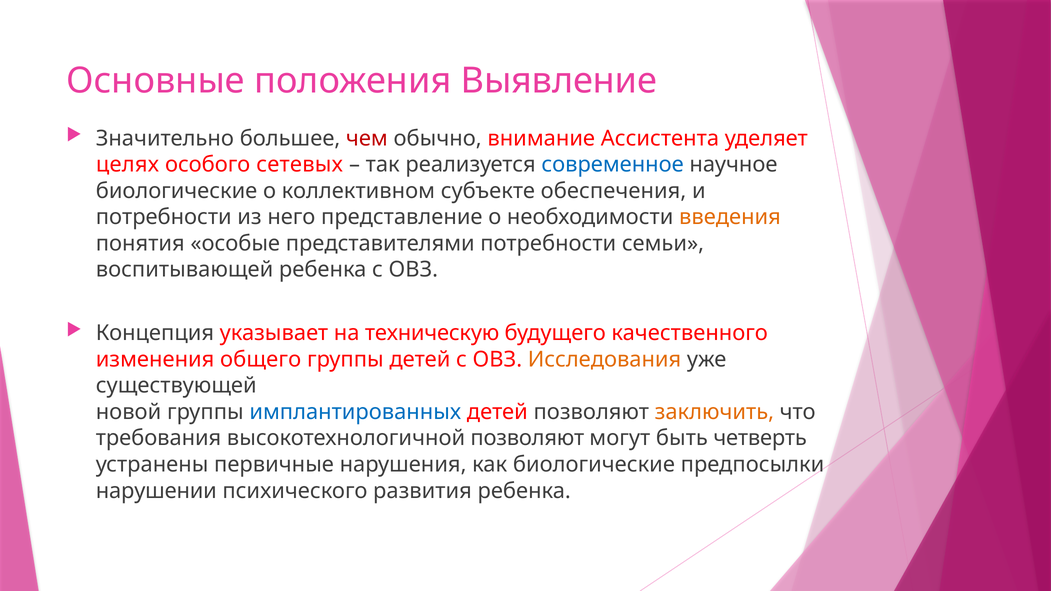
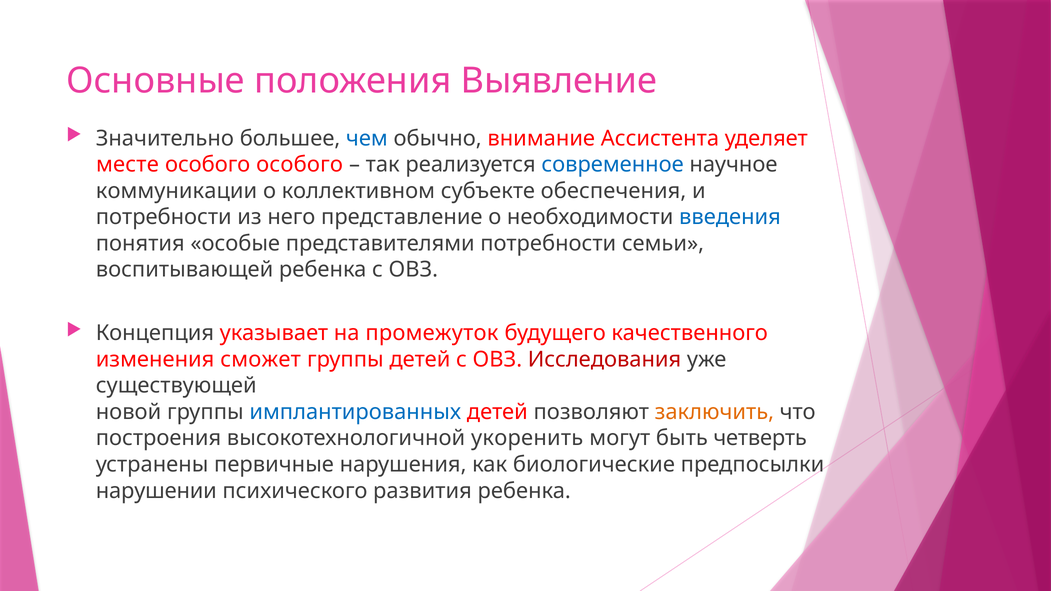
чем colour: red -> blue
целях: целях -> месте
особого сетевых: сетевых -> особого
биологические at (177, 191): биологические -> коммуникации
введения colour: orange -> blue
техническую: техническую -> промежуток
общего: общего -> сможет
Исследования colour: orange -> red
требования: требования -> построения
высокотехнологичной позволяют: позволяют -> укоренить
